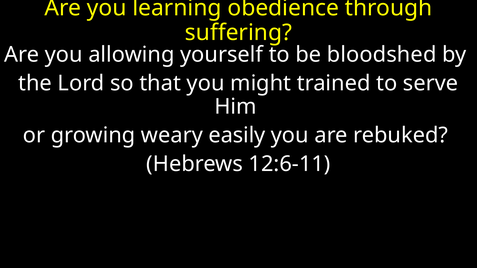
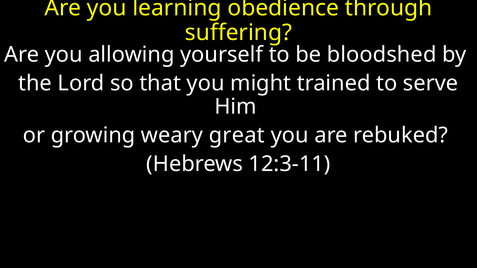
easily: easily -> great
12:6-11: 12:6-11 -> 12:3-11
